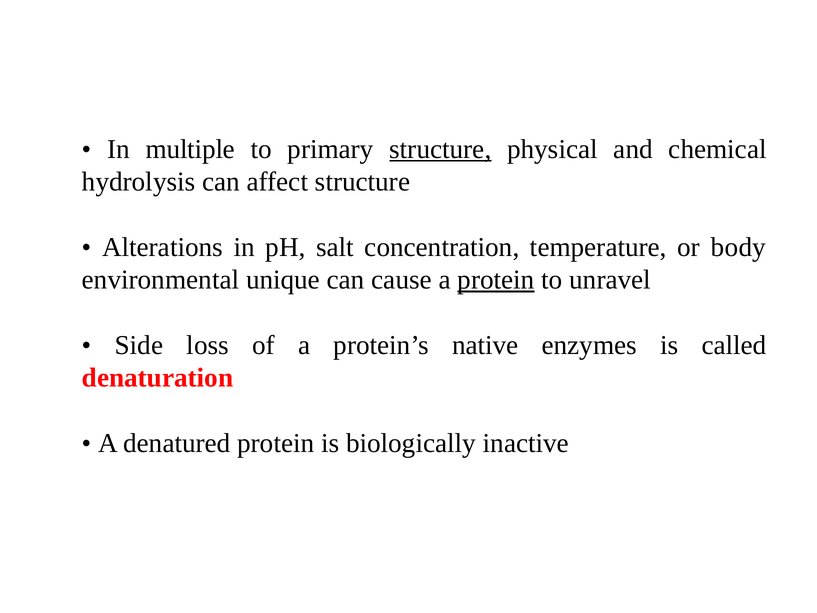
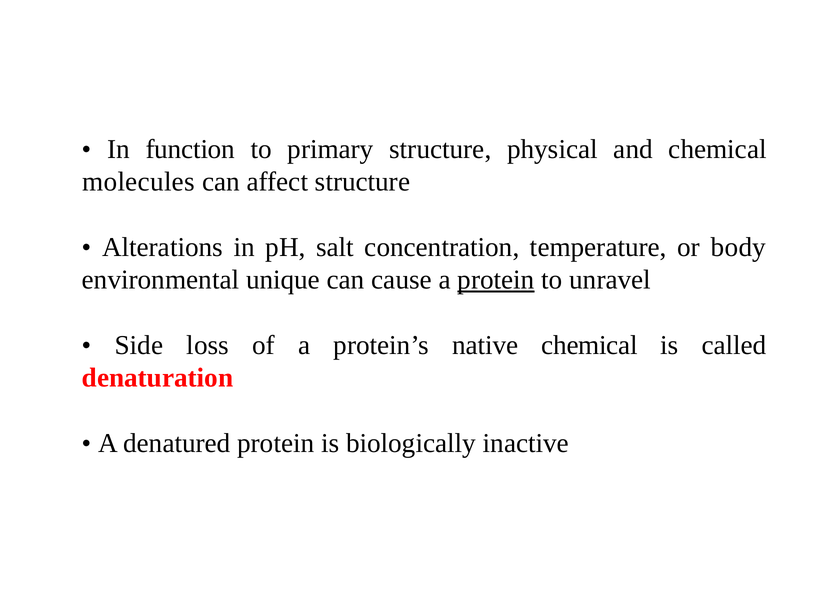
multiple: multiple -> function
structure at (440, 149) underline: present -> none
hydrolysis: hydrolysis -> molecules
native enzymes: enzymes -> chemical
